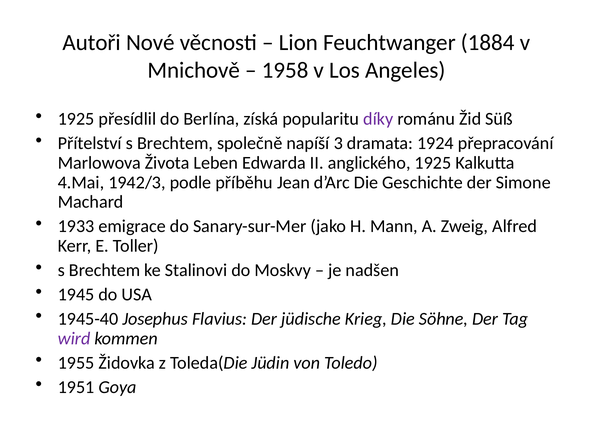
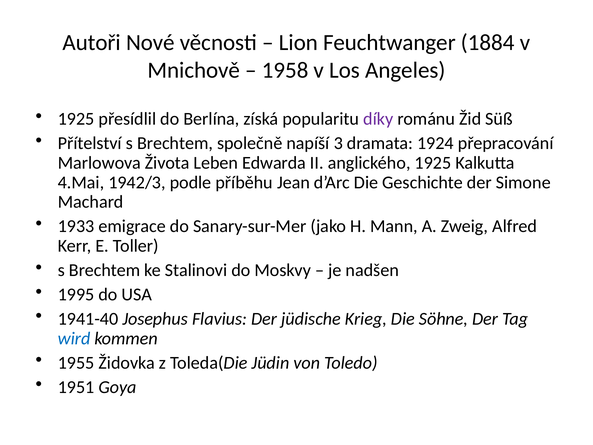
1945: 1945 -> 1995
1945-40: 1945-40 -> 1941-40
wird colour: purple -> blue
